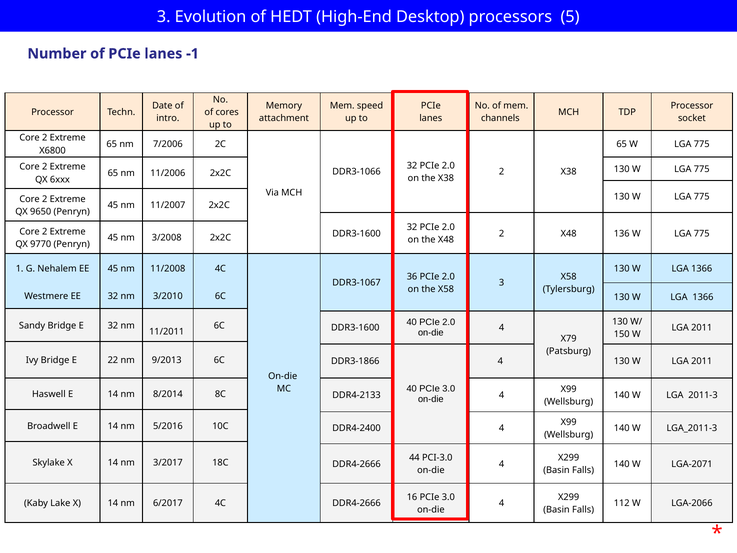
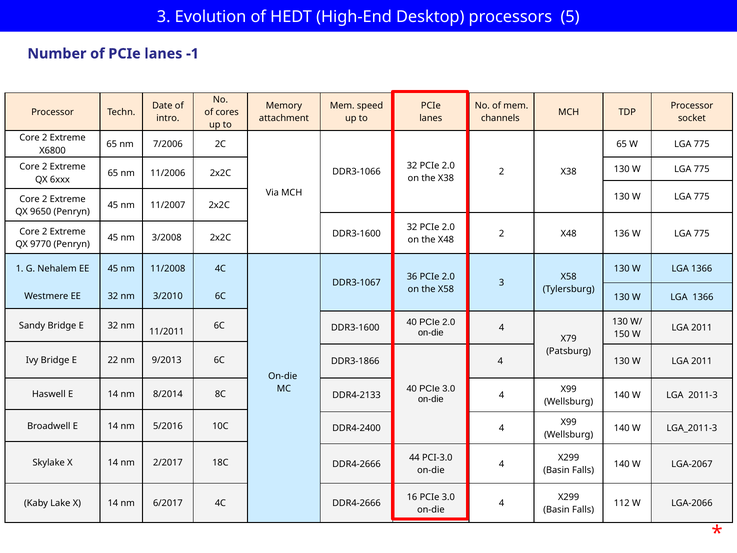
3/2017: 3/2017 -> 2/2017
LGA-2071: LGA-2071 -> LGA-2067
